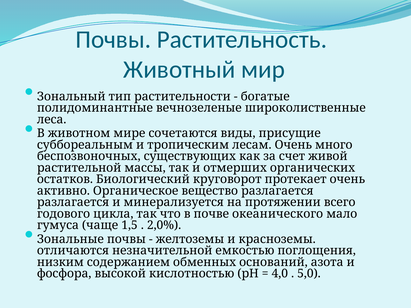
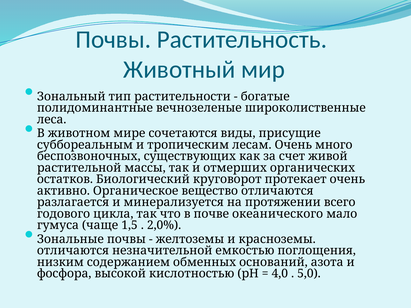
вещество разлагается: разлагается -> отличаются
